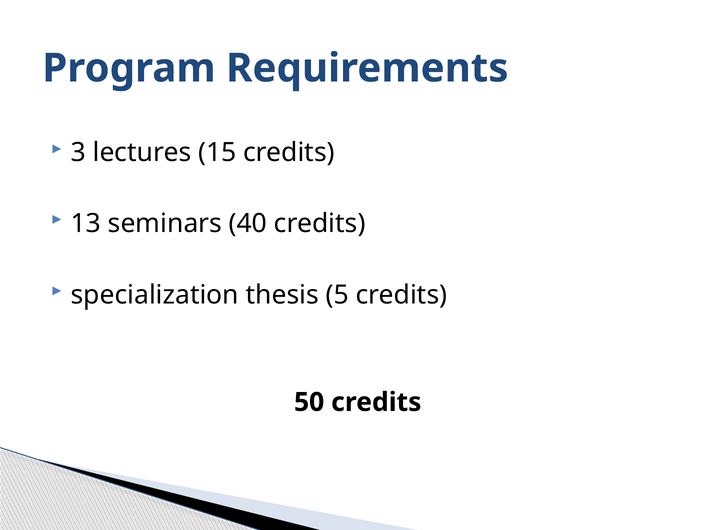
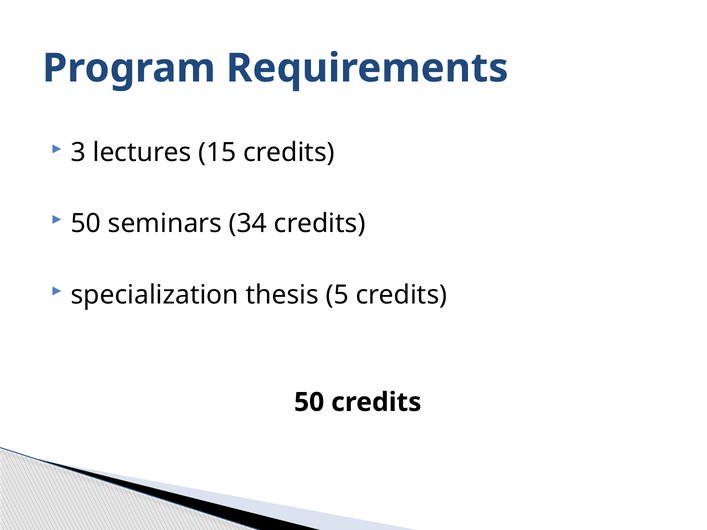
13 at (86, 224): 13 -> 50
40: 40 -> 34
